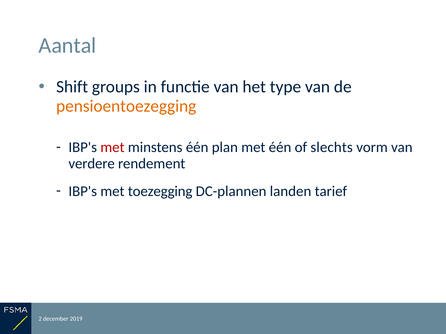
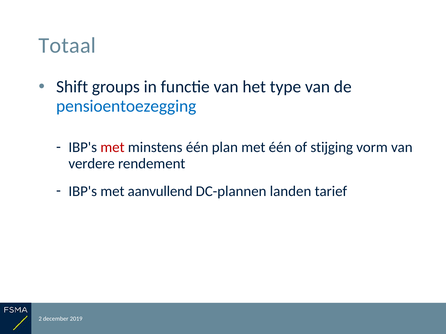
Aantal: Aantal -> Totaal
pensioentoezegging colour: orange -> blue
slechts: slechts -> stijging
toezegging: toezegging -> aanvullend
